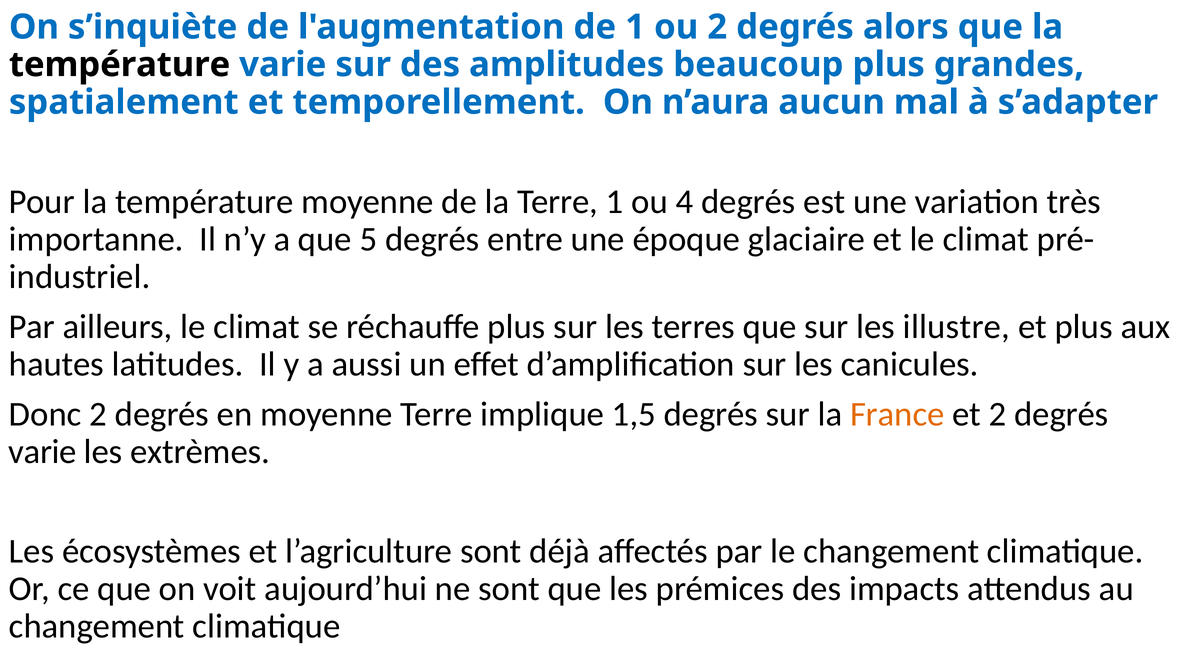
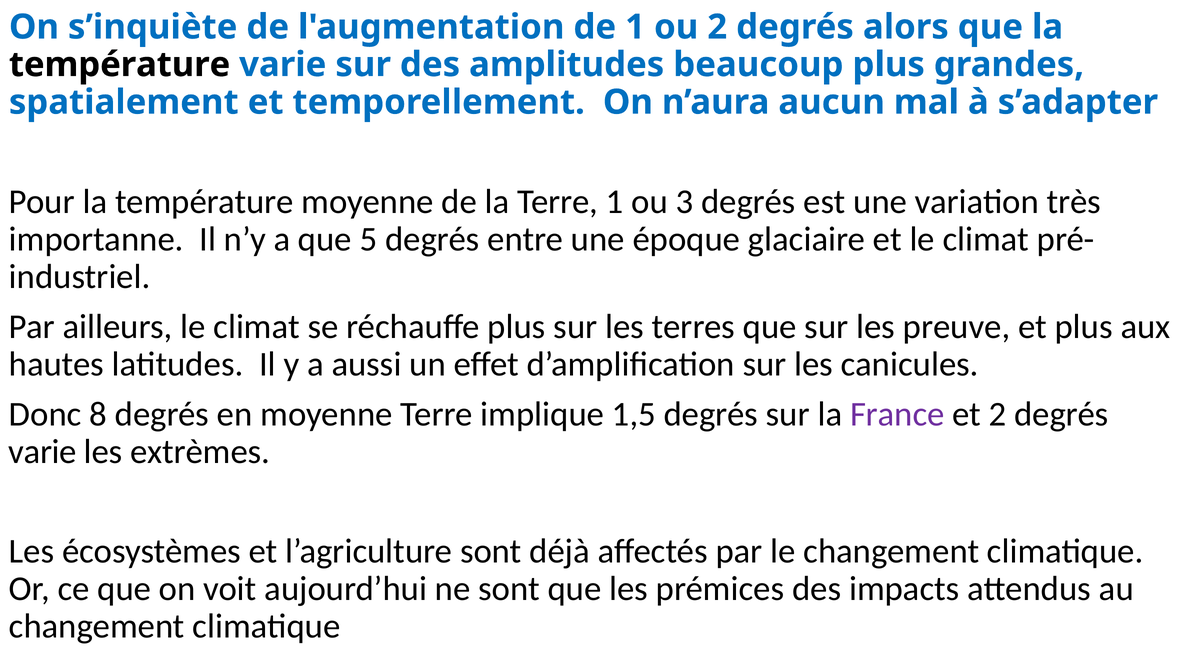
4: 4 -> 3
illustre: illustre -> preuve
Donc 2: 2 -> 8
France colour: orange -> purple
